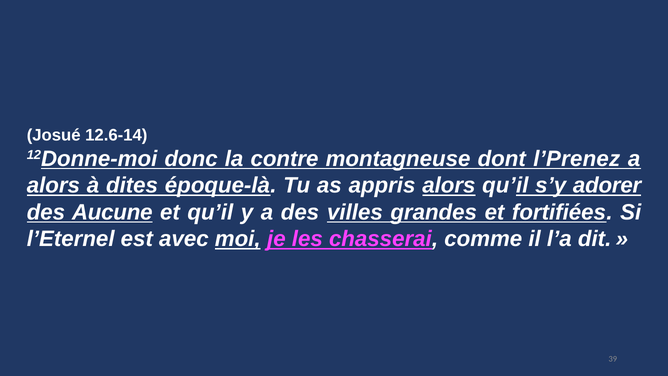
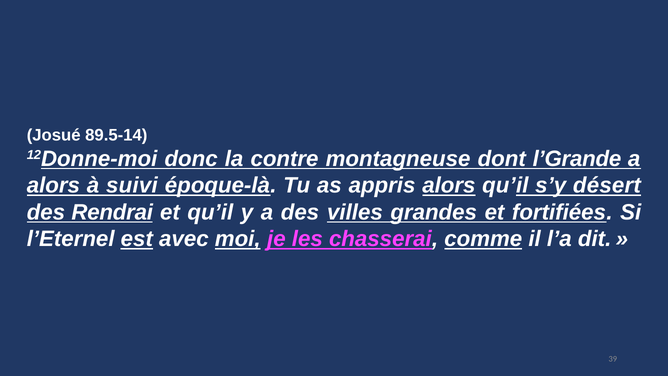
12.6-14: 12.6-14 -> 89.5-14
l’Prenez: l’Prenez -> l’Grande
dites: dites -> suivi
adorer: adorer -> désert
Aucune: Aucune -> Rendrai
est underline: none -> present
comme underline: none -> present
